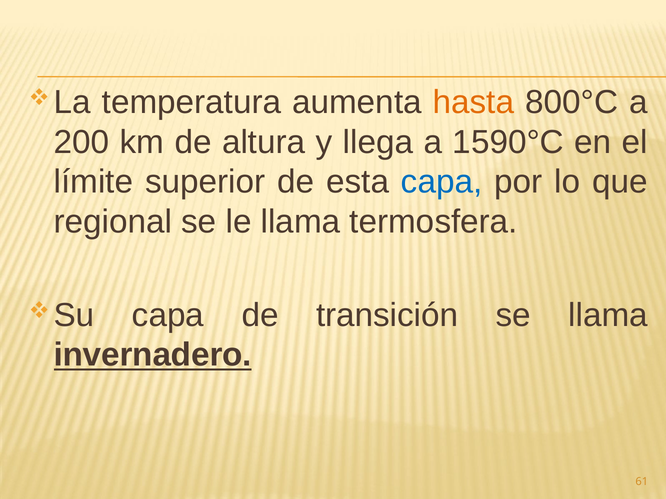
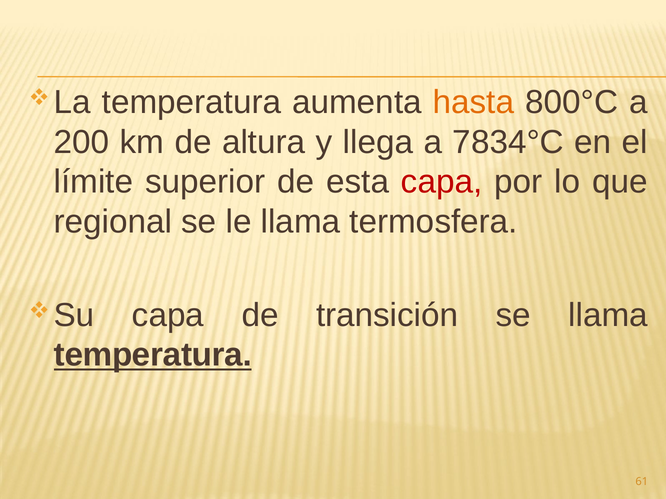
1590°C: 1590°C -> 7834°C
capa at (442, 182) colour: blue -> red
invernadero at (153, 355): invernadero -> temperatura
